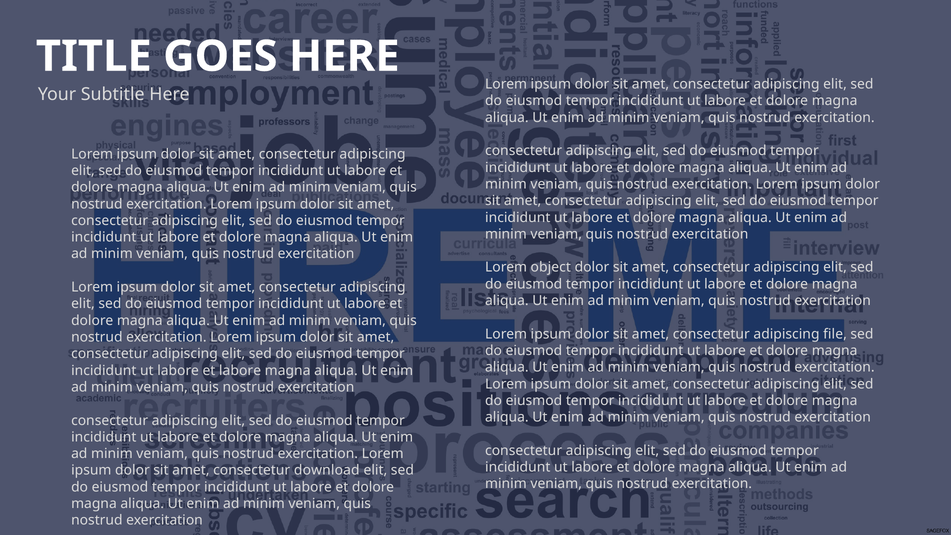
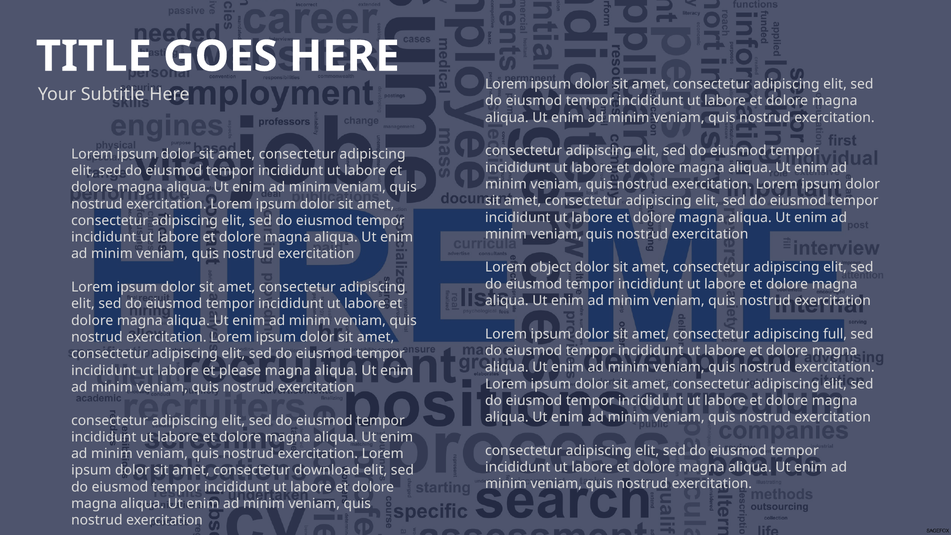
file: file -> full
et labore: labore -> please
